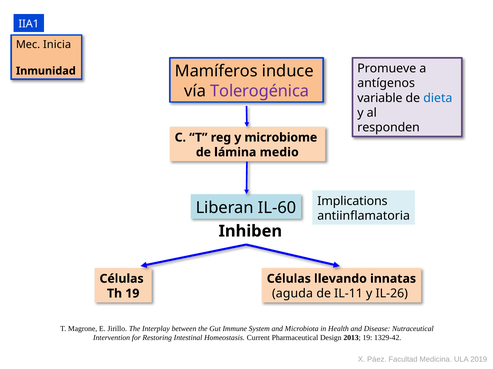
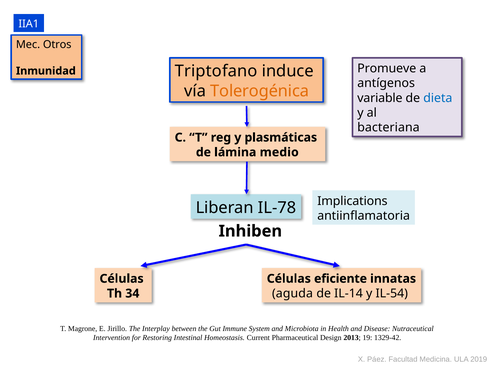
Inicia: Inicia -> Otros
Mamíferos: Mamíferos -> Triptofano
Tolerogénica colour: purple -> orange
responden: responden -> bacteriana
microbiome: microbiome -> plasmáticas
IL-60: IL-60 -> IL-78
llevando: llevando -> eficiente
IL-11: IL-11 -> IL-14
IL-26: IL-26 -> IL-54
Th 19: 19 -> 34
